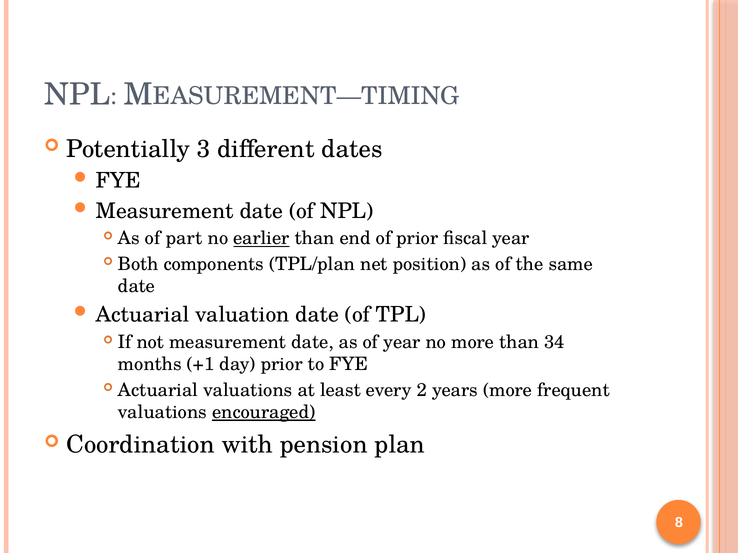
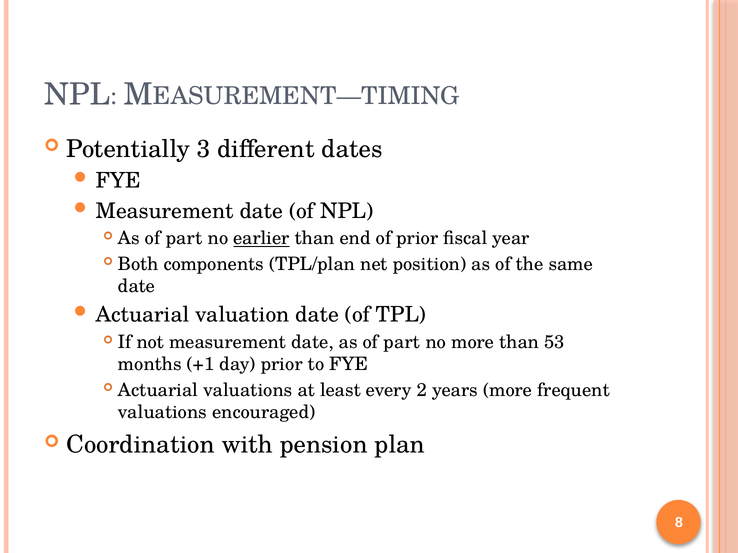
date as of year: year -> part
34: 34 -> 53
encouraged underline: present -> none
